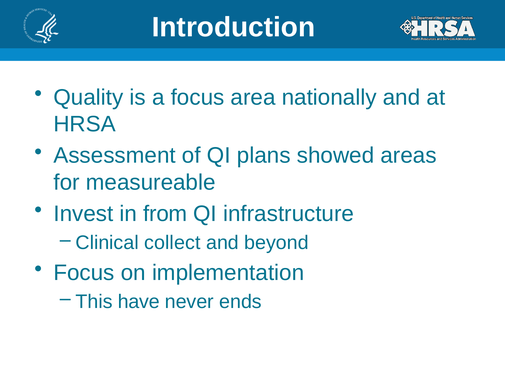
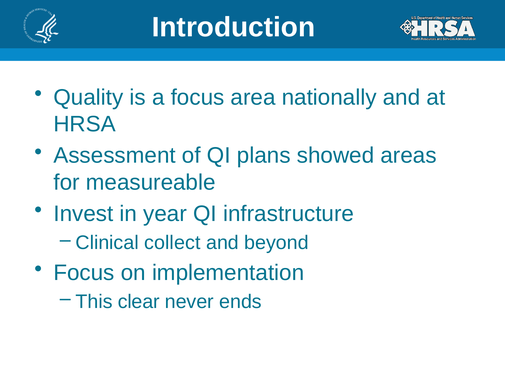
from: from -> year
have: have -> clear
